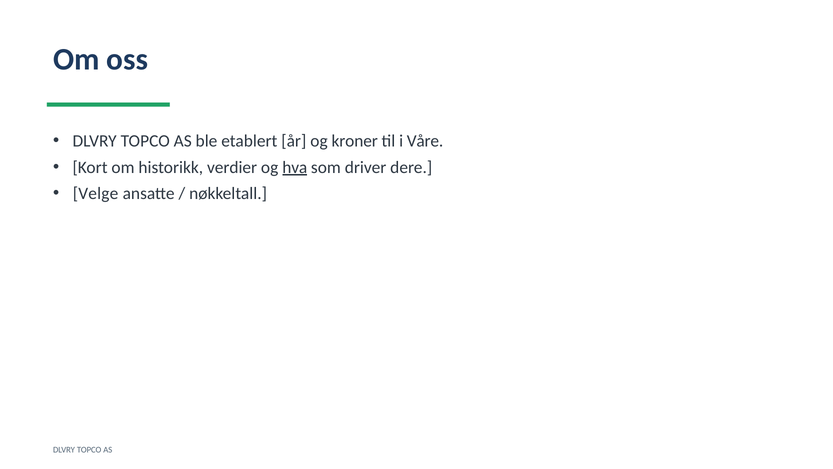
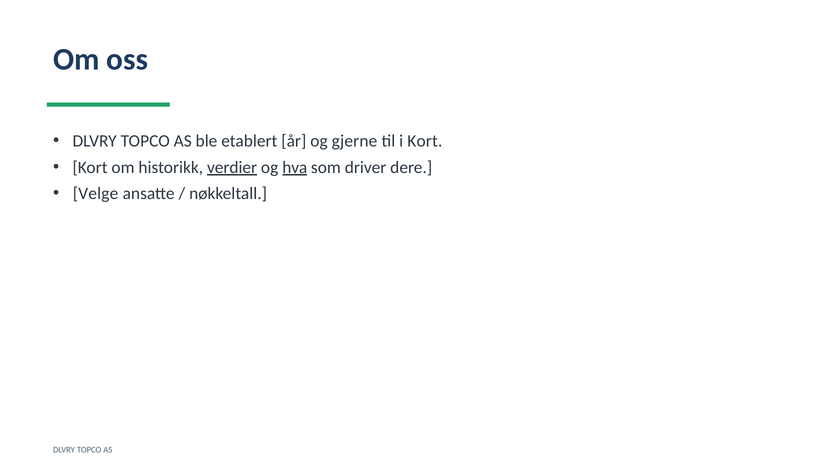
kroner: kroner -> gjerne
i Våre: Våre -> Kort
verdier underline: none -> present
